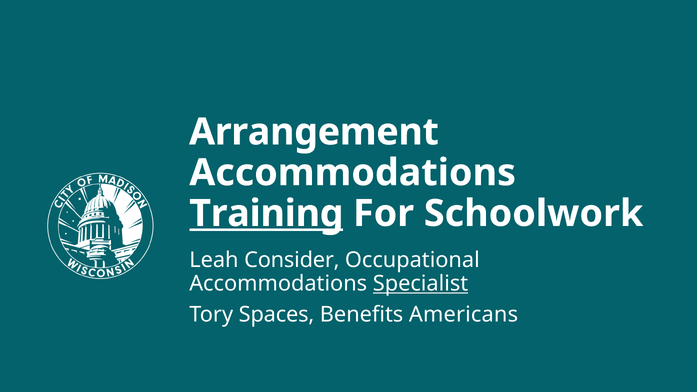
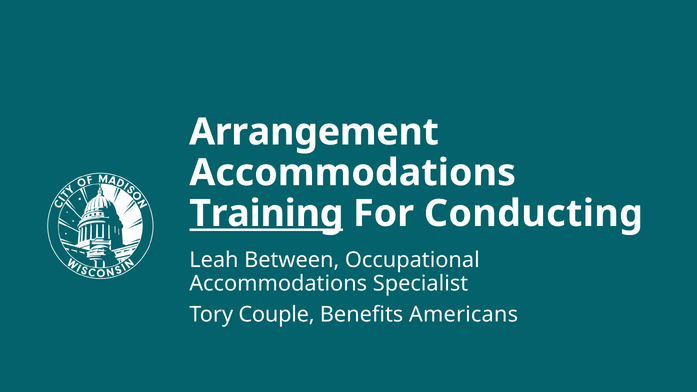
Schoolwork: Schoolwork -> Conducting
Consider: Consider -> Between
Specialist underline: present -> none
Spaces: Spaces -> Couple
